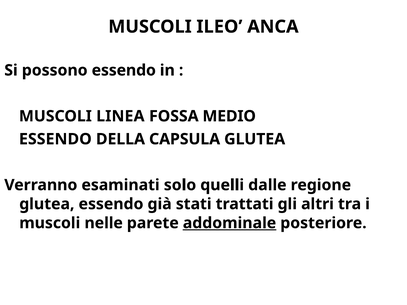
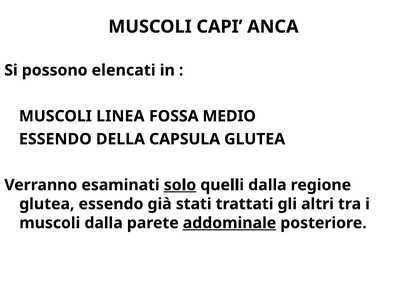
ILEO: ILEO -> CAPI
possono essendo: essendo -> elencati
solo underline: none -> present
quelli dalle: dalle -> dalla
muscoli nelle: nelle -> dalla
